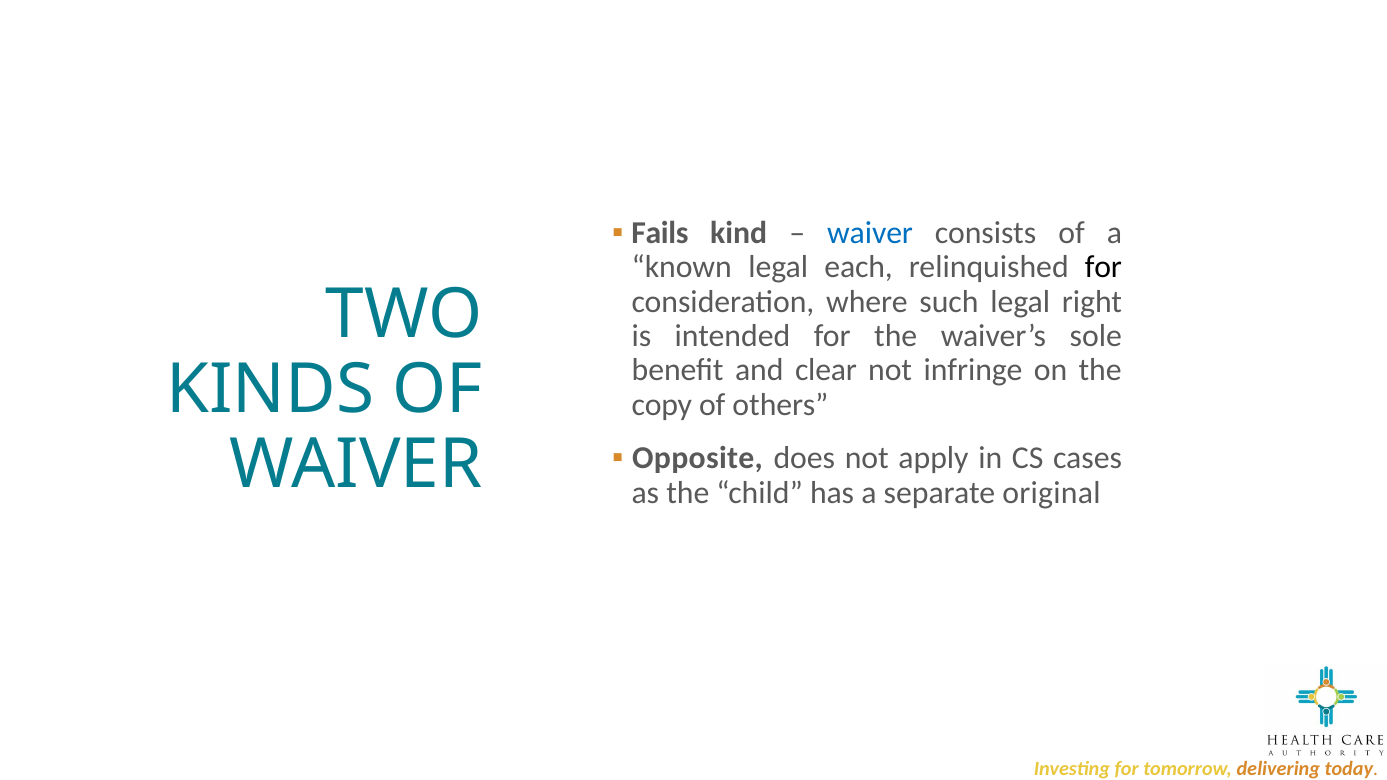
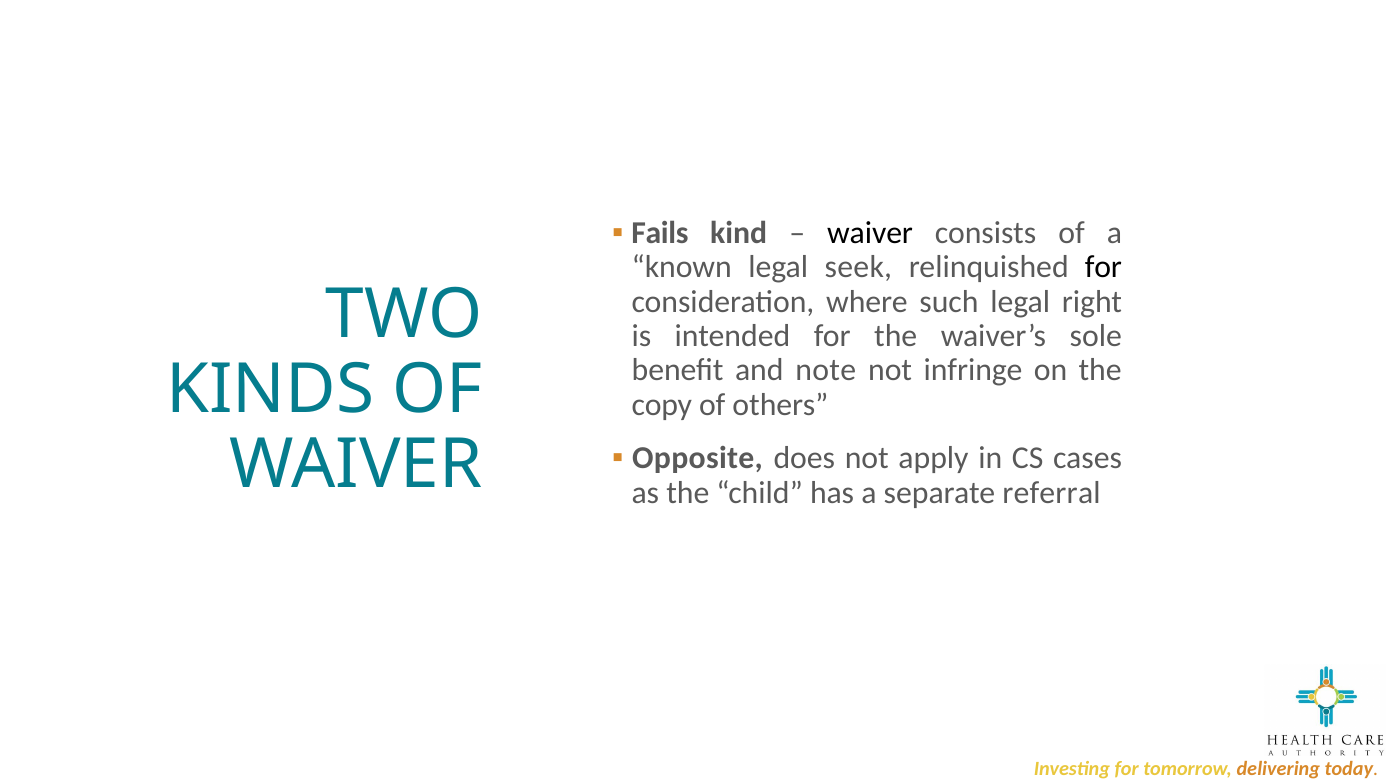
waiver at (870, 233) colour: blue -> black
each: each -> seek
clear: clear -> note
original: original -> referral
